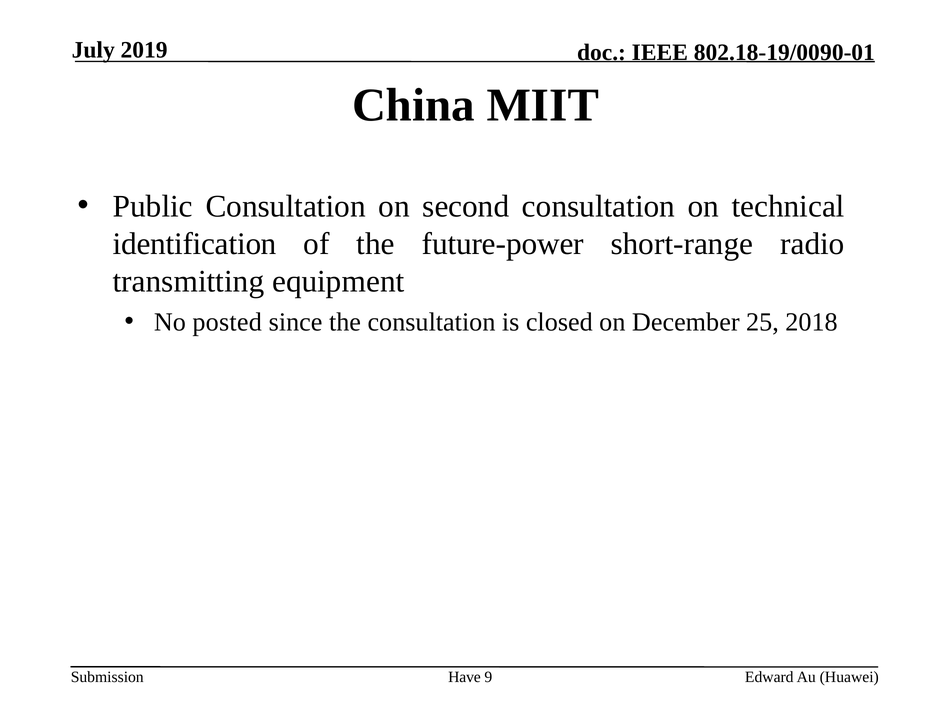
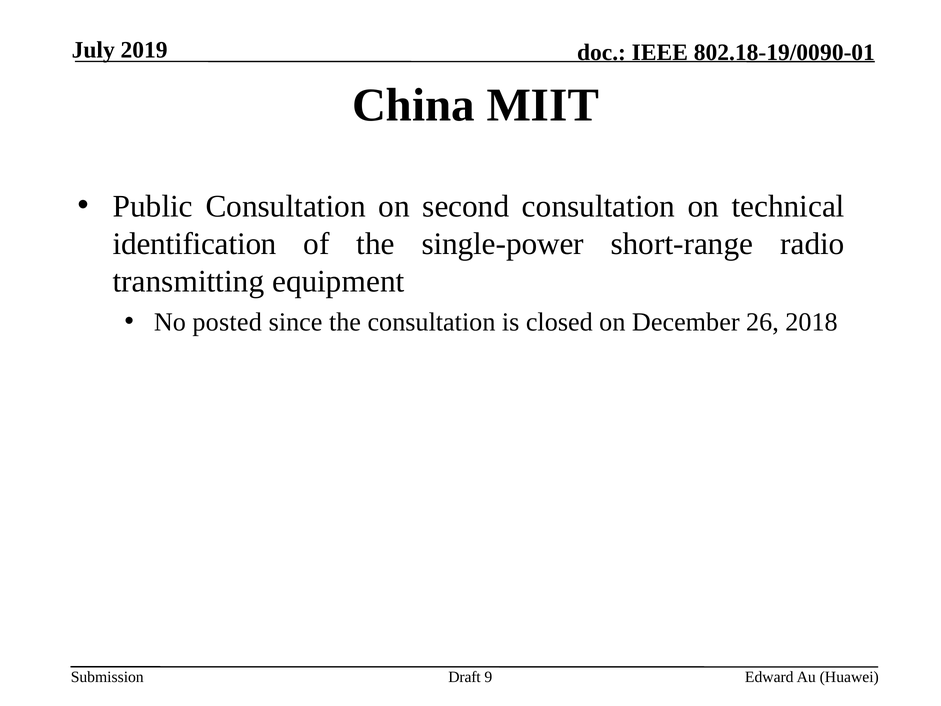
future-power: future-power -> single-power
25: 25 -> 26
Have: Have -> Draft
